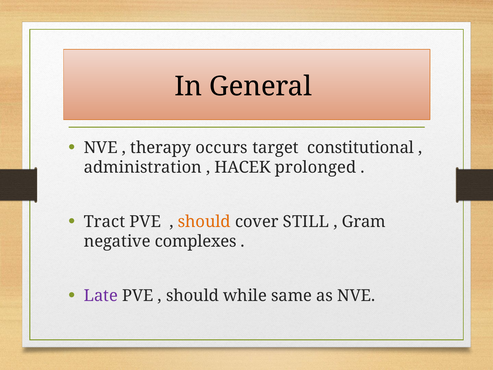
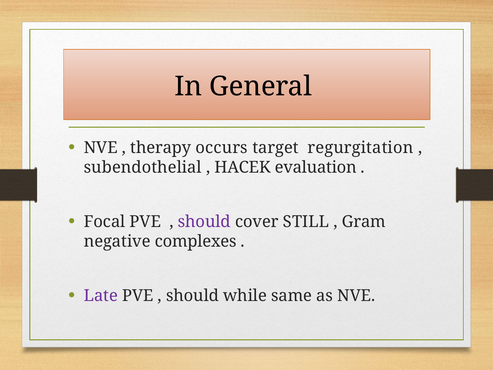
constitutional: constitutional -> regurgitation
administration: administration -> subendothelial
prolonged: prolonged -> evaluation
Tract: Tract -> Focal
should at (204, 222) colour: orange -> purple
